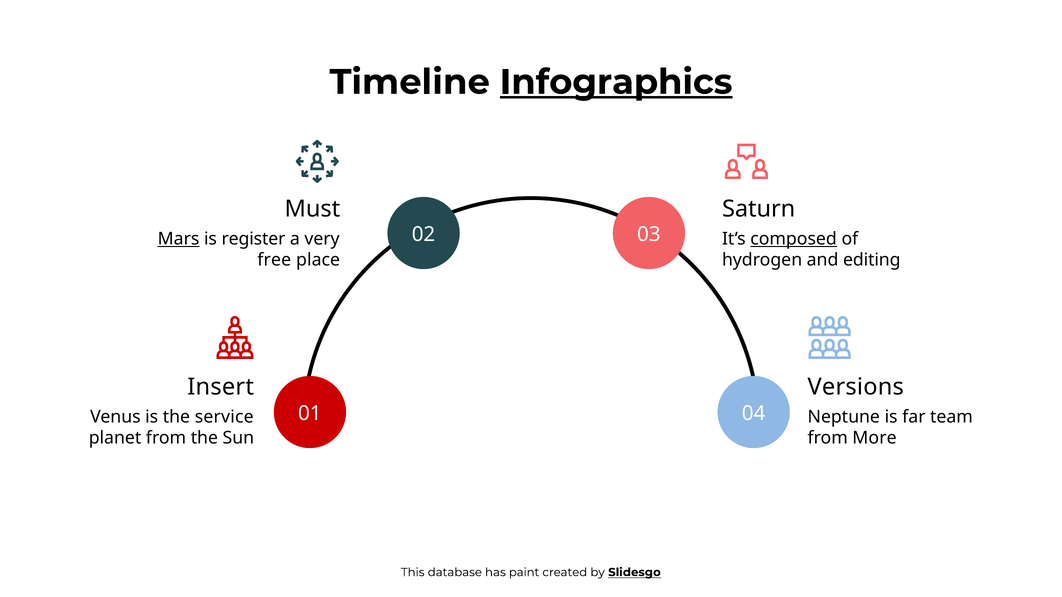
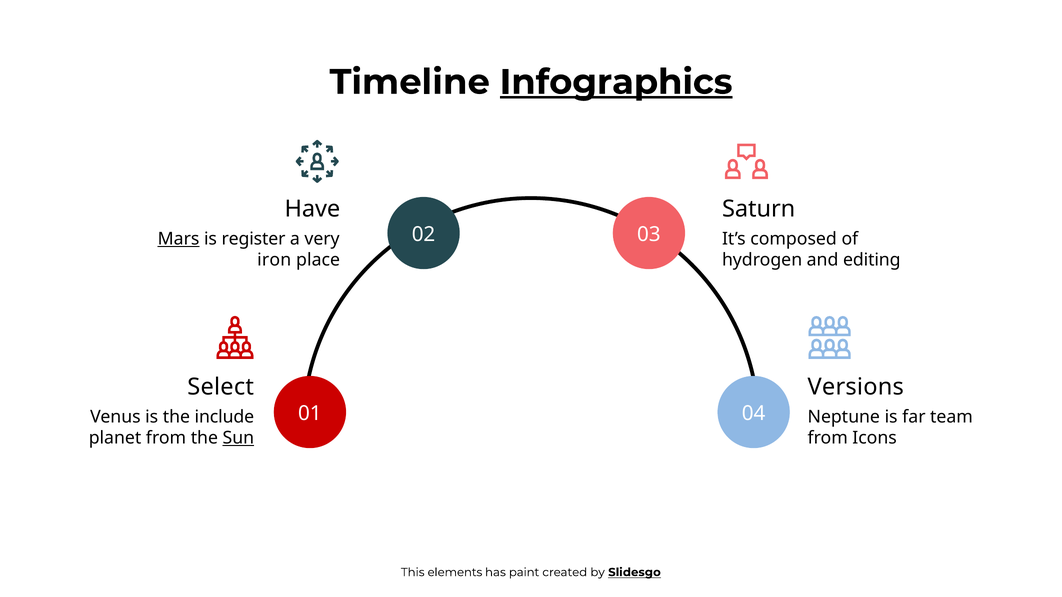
Must: Must -> Have
composed underline: present -> none
free: free -> iron
Insert: Insert -> Select
service: service -> include
Sun underline: none -> present
More: More -> Icons
database: database -> elements
